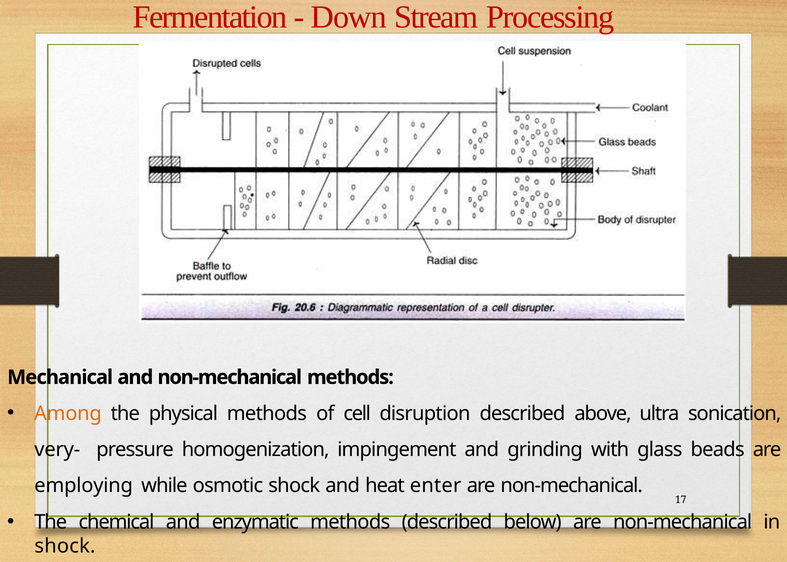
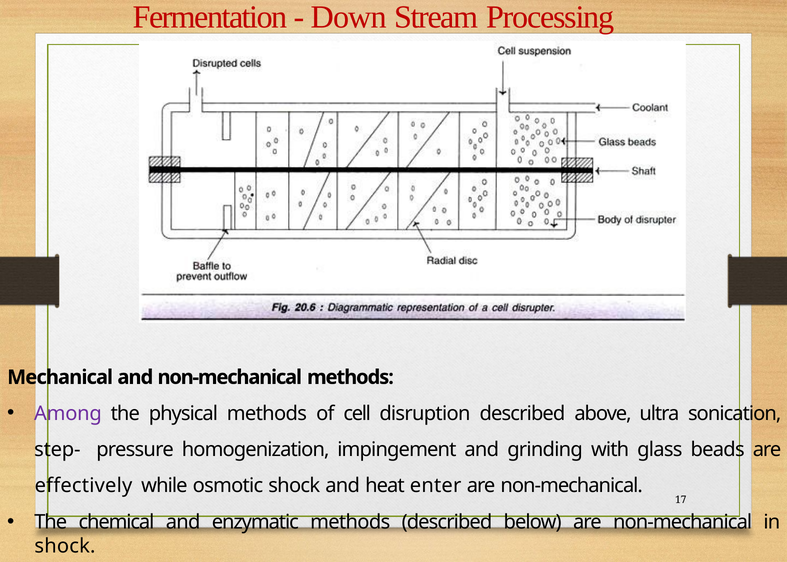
Among colour: orange -> purple
very-: very- -> step-
employing: employing -> effectively
